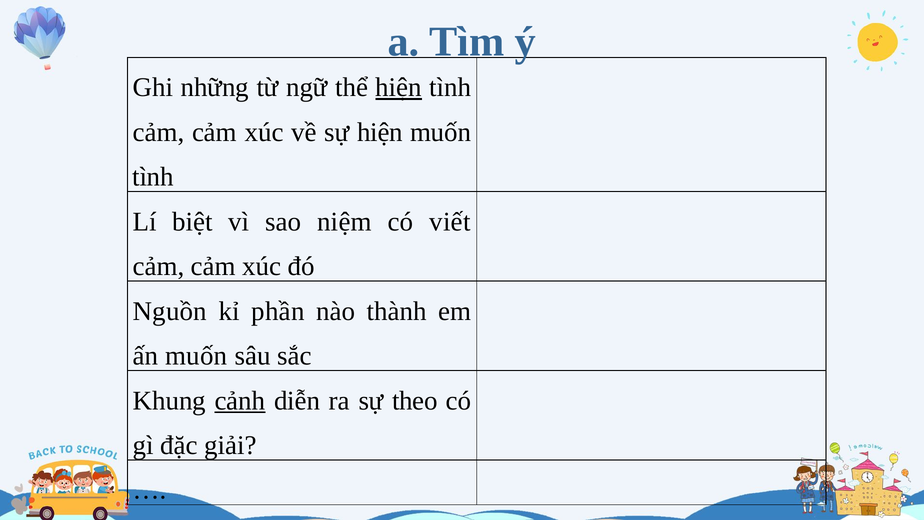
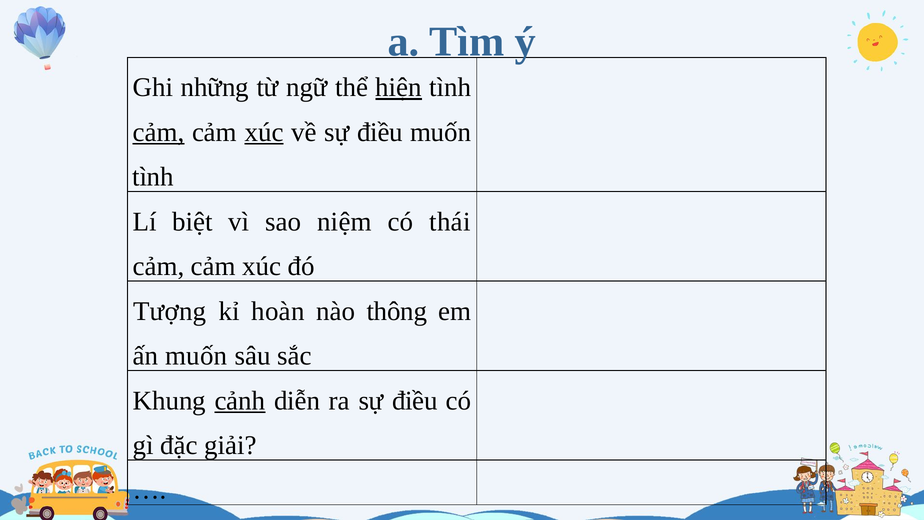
cảm at (159, 132) underline: none -> present
xúc at (264, 132) underline: none -> present
về sự hiện: hiện -> điều
viết: viết -> thái
Nguồn: Nguồn -> Tượng
phần: phần -> hoàn
thành: thành -> thông
ra sự theo: theo -> điều
